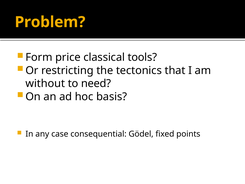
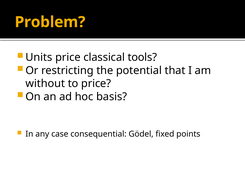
Form: Form -> Units
tectonics: tectonics -> potential
to need: need -> price
